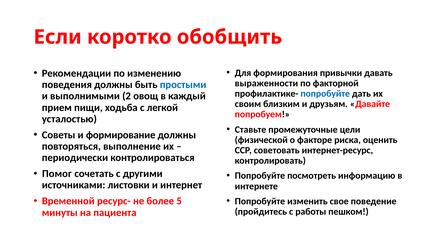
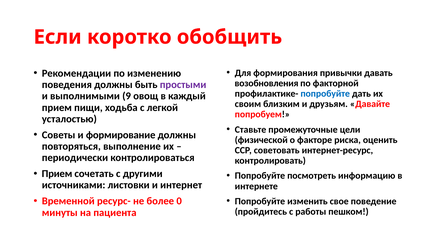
выраженности: выраженности -> возобновления
простыми colour: blue -> purple
2: 2 -> 9
Помог at (57, 174): Помог -> Прием
5: 5 -> 0
